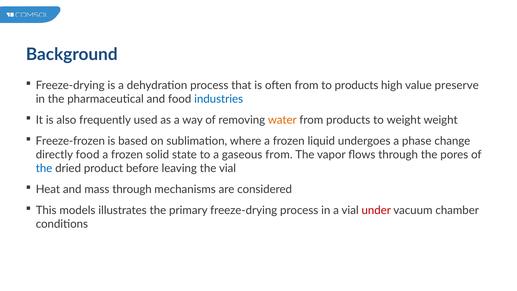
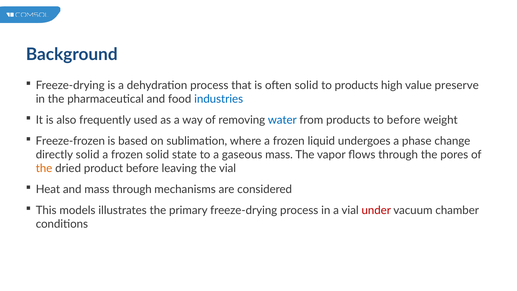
often from: from -> solid
water colour: orange -> blue
to weight: weight -> before
directly food: food -> solid
gaseous from: from -> mass
the at (44, 168) colour: blue -> orange
